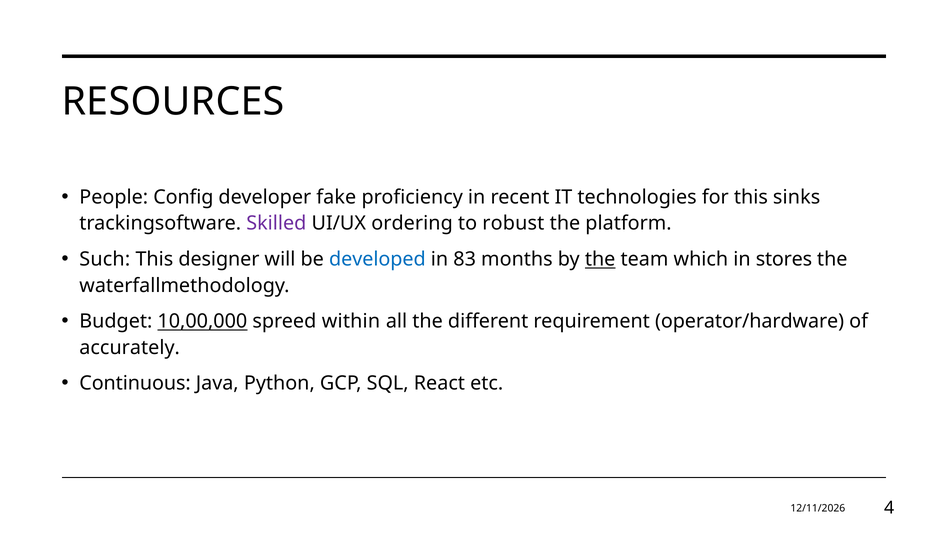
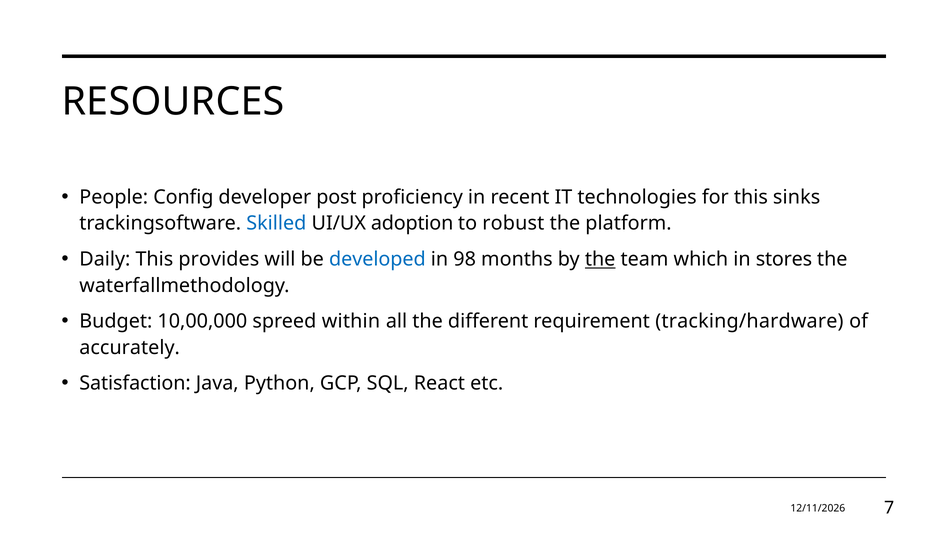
fake: fake -> post
Skilled colour: purple -> blue
ordering: ordering -> adoption
Such: Such -> Daily
designer: designer -> provides
83: 83 -> 98
10,00,000 underline: present -> none
operator/hardware: operator/hardware -> tracking/hardware
Continuous: Continuous -> Satisfaction
4: 4 -> 7
